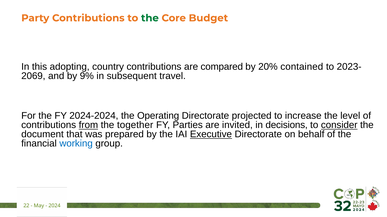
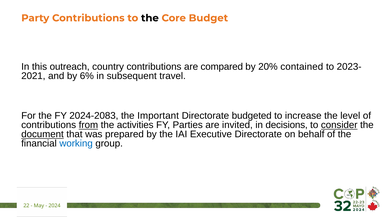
the at (150, 18) colour: green -> black
adopting: adopting -> outreach
2069: 2069 -> 2021
9%: 9% -> 6%
2024-2024: 2024-2024 -> 2024-2083
Operating: Operating -> Important
projected: projected -> budgeted
together: together -> activities
document underline: none -> present
Executive underline: present -> none
